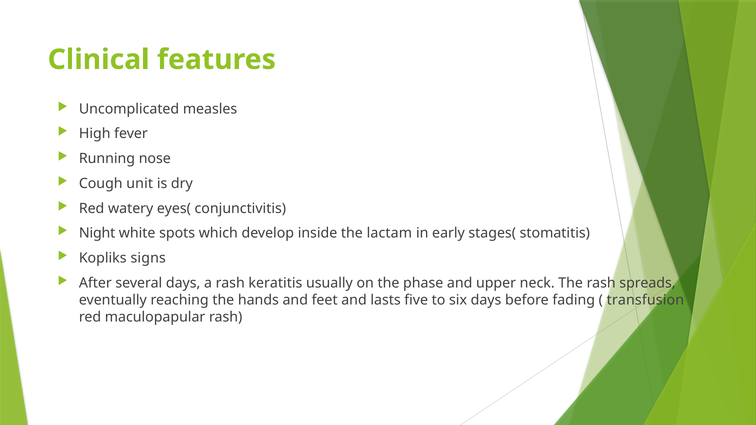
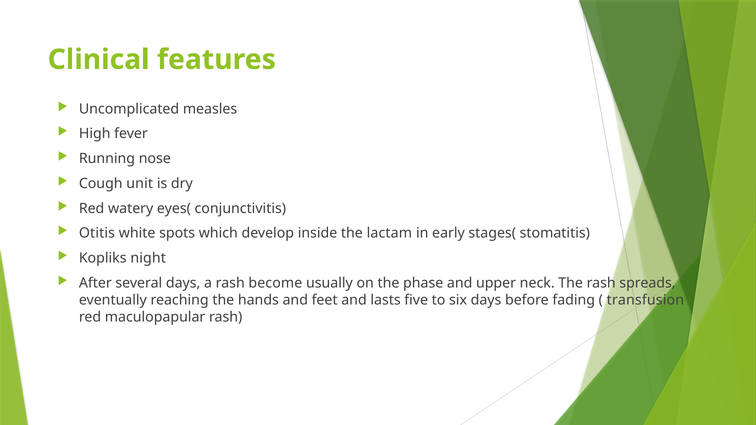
Night: Night -> Otitis
signs: signs -> night
keratitis: keratitis -> become
